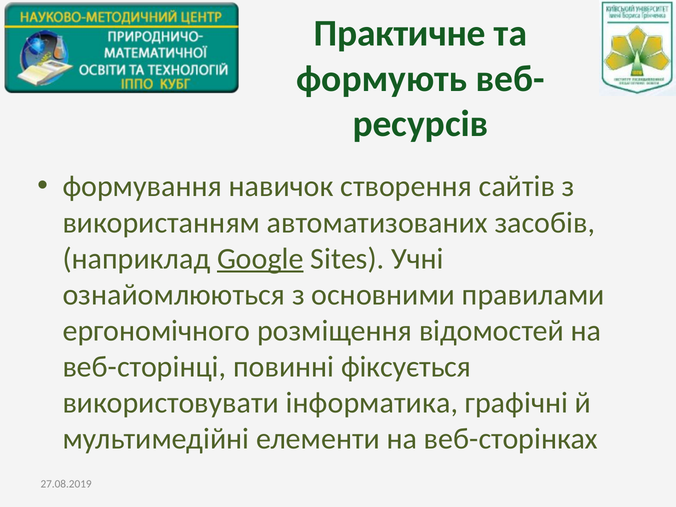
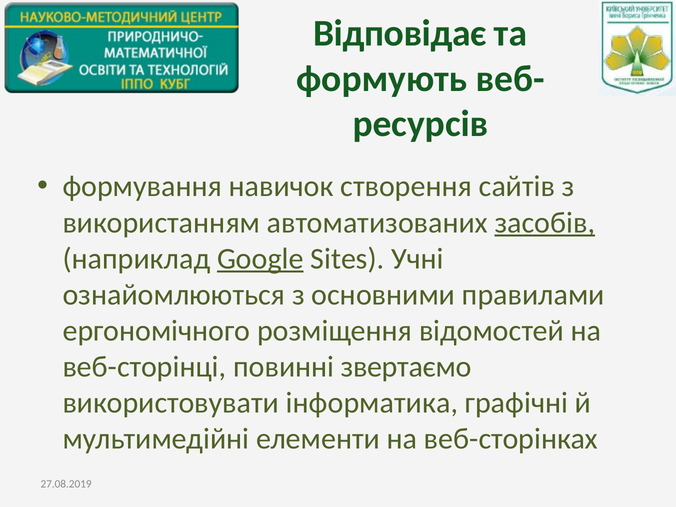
Практичне: Практичне -> Відповідає
засобів underline: none -> present
фіксується: фіксується -> звертаємо
